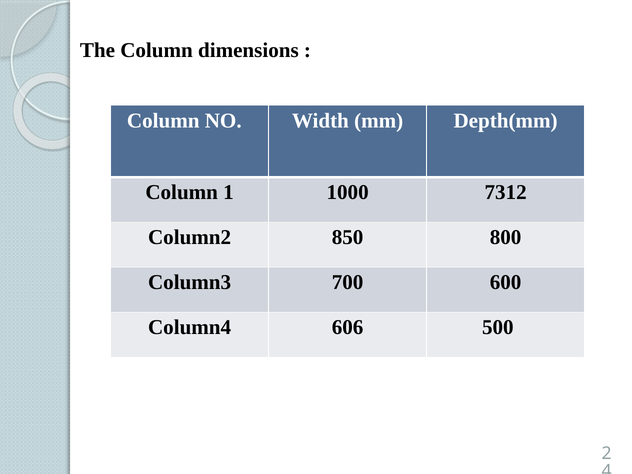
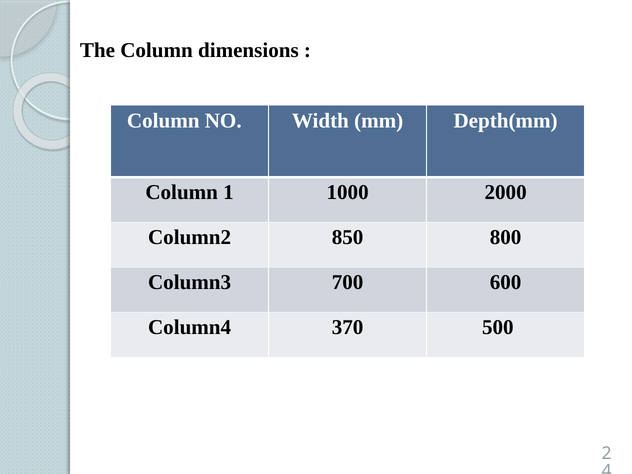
7312: 7312 -> 2000
606: 606 -> 370
